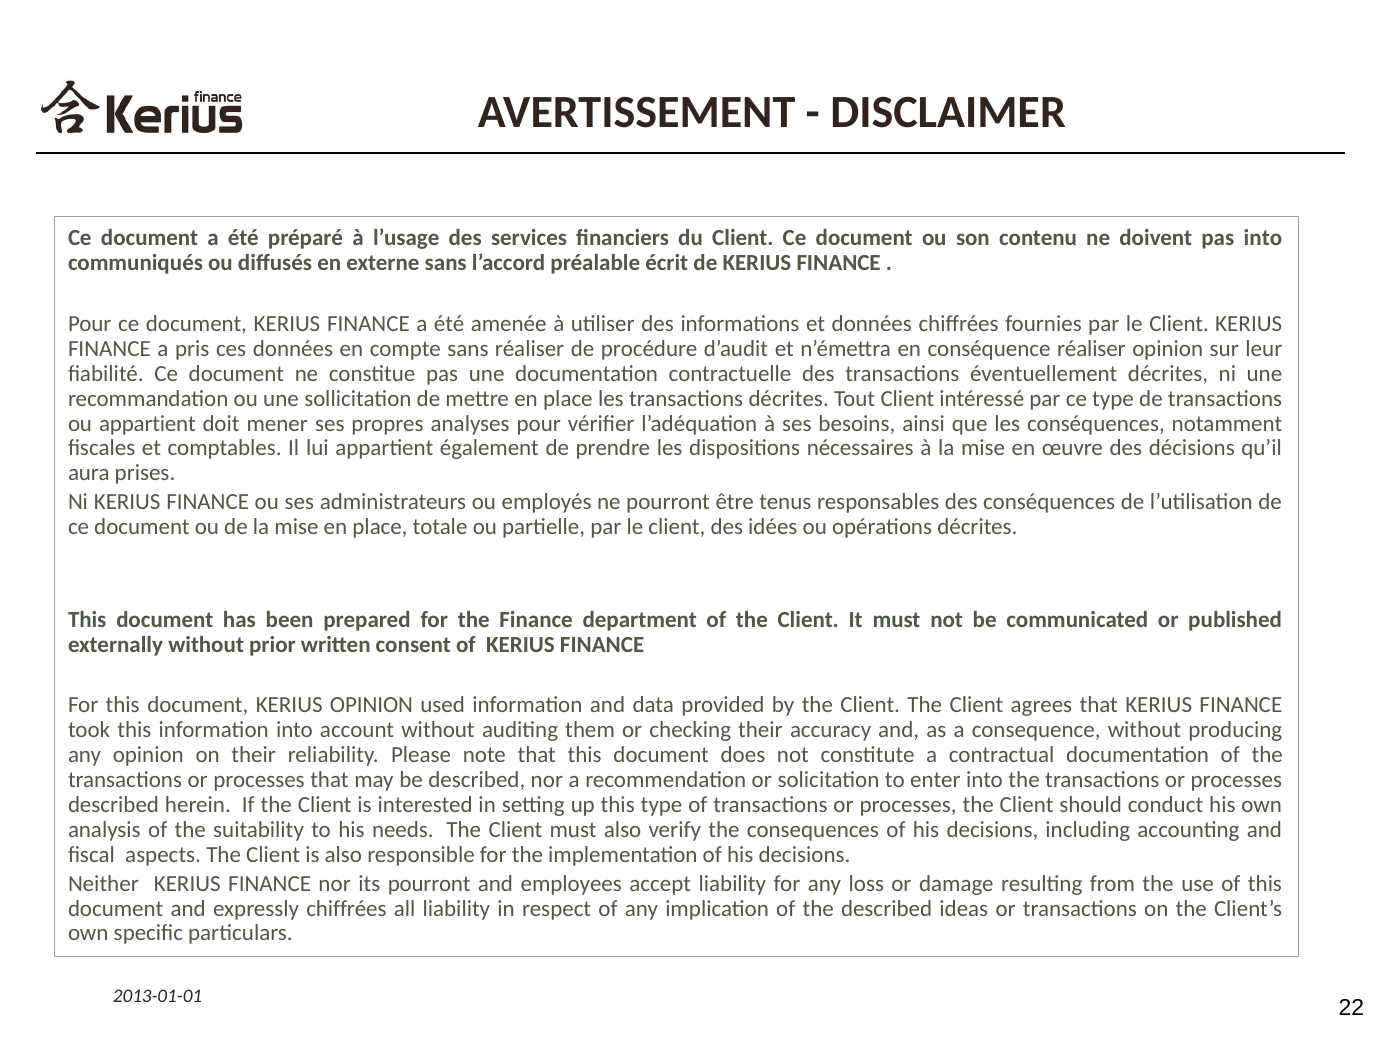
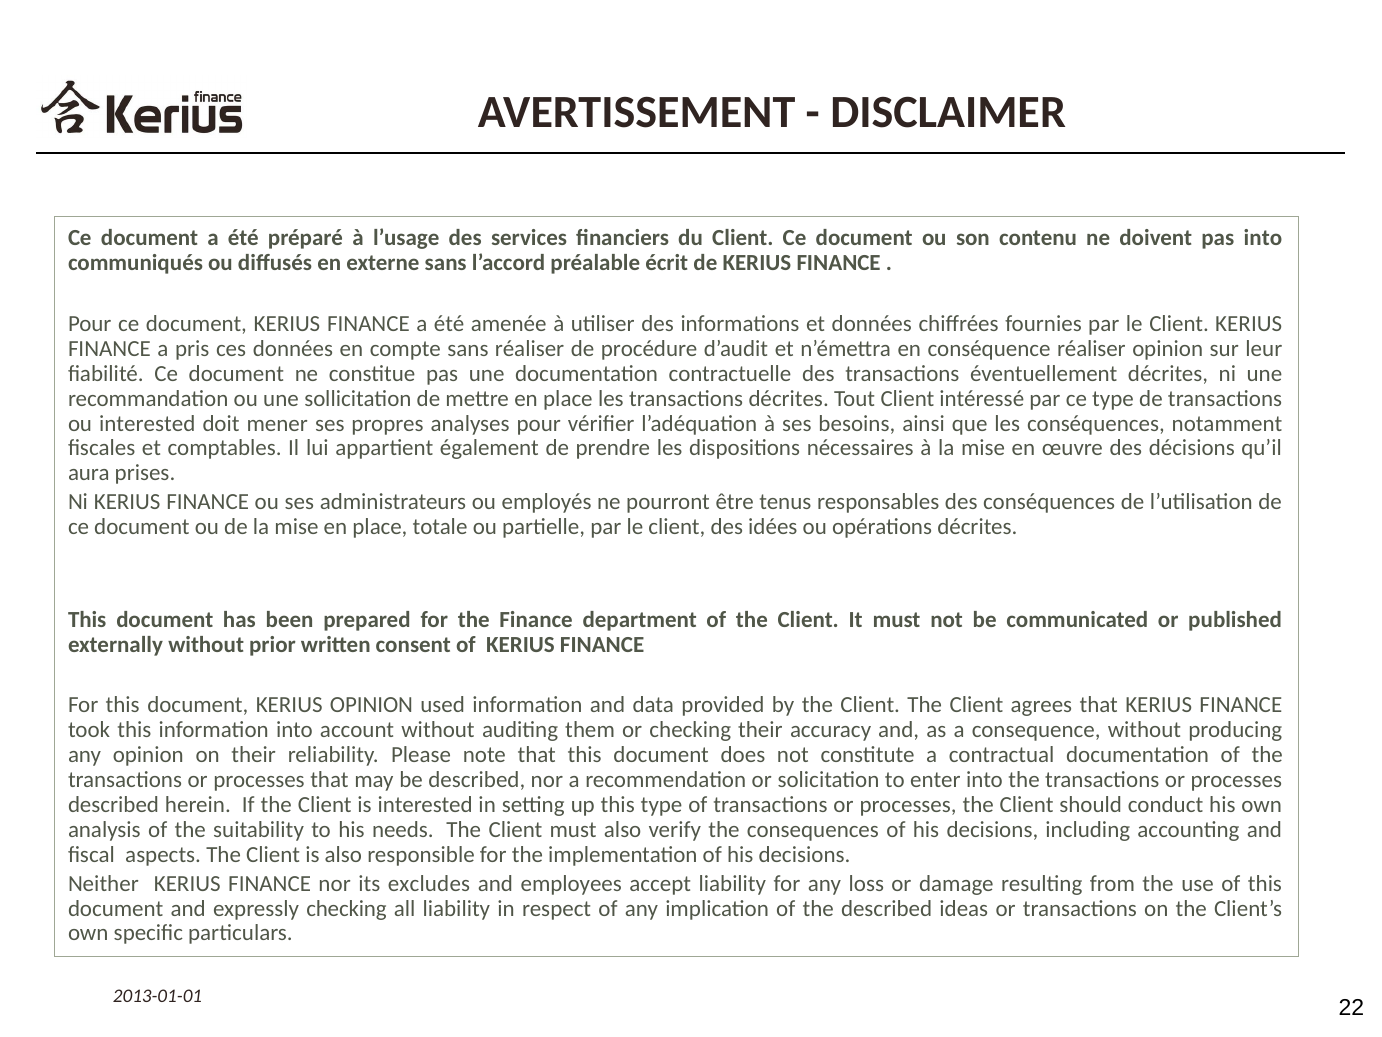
ou appartient: appartient -> interested
its pourront: pourront -> excludes
expressly chiffrées: chiffrées -> checking
